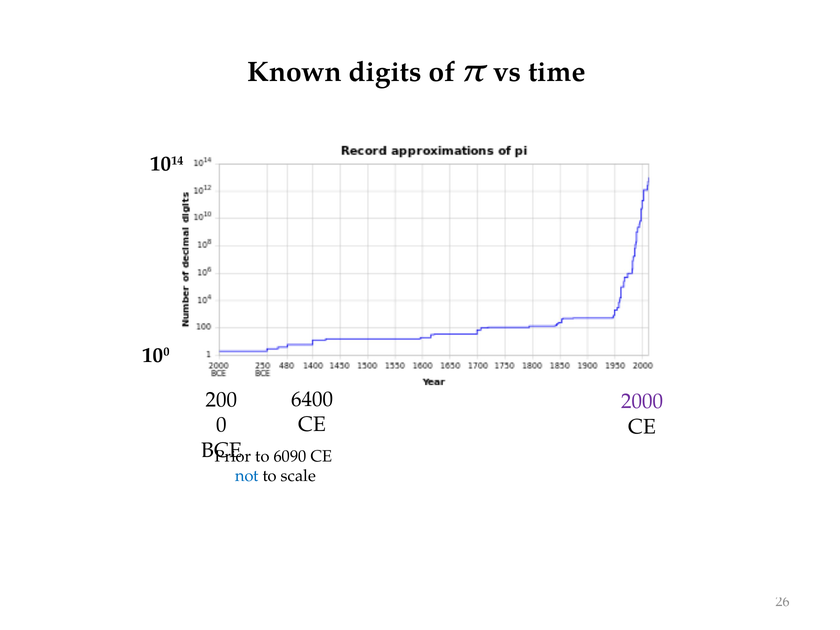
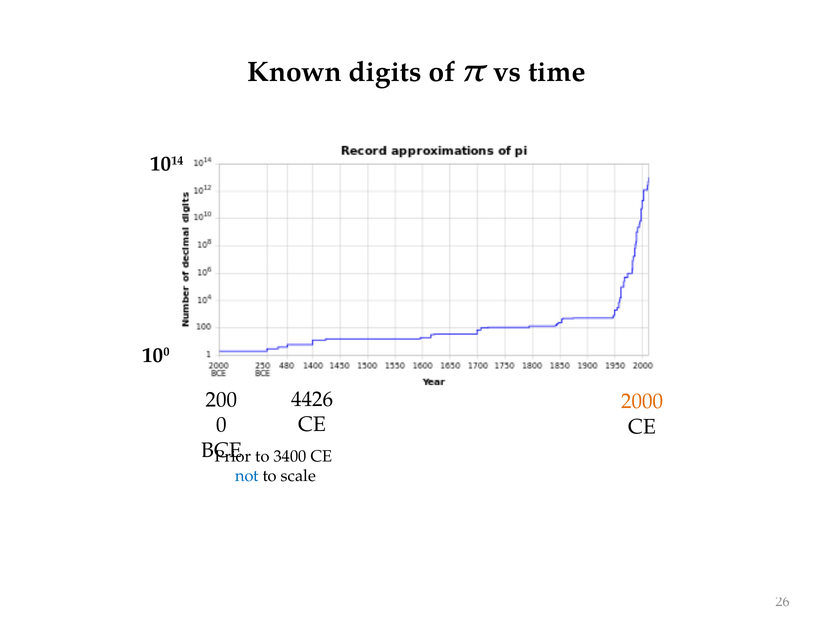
6400: 6400 -> 4426
2000 colour: purple -> orange
6090: 6090 -> 3400
